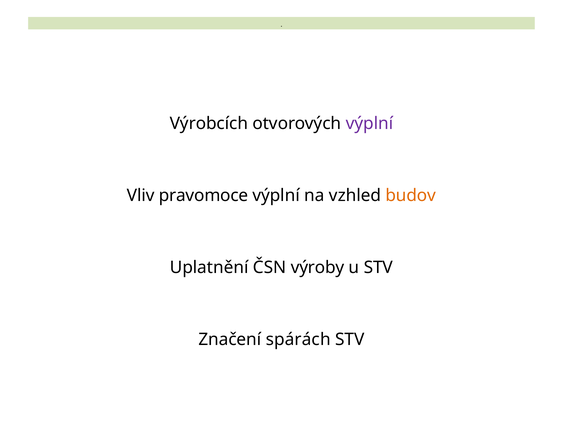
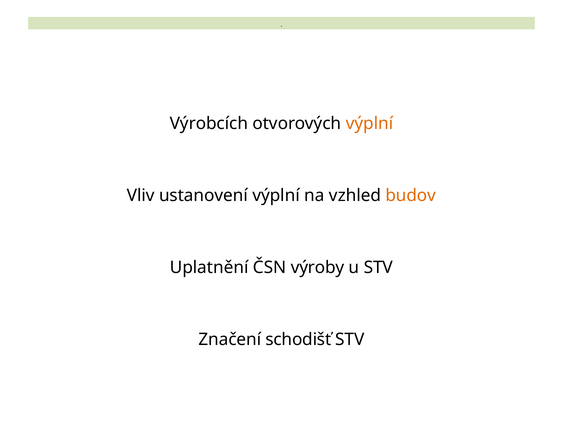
výplní at (369, 123) colour: purple -> orange
pravomoce: pravomoce -> ustanovení
spárách: spárách -> schodišť
